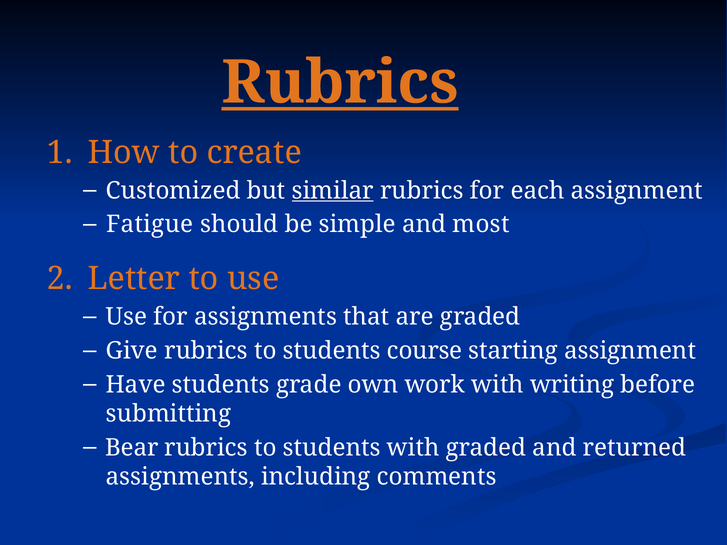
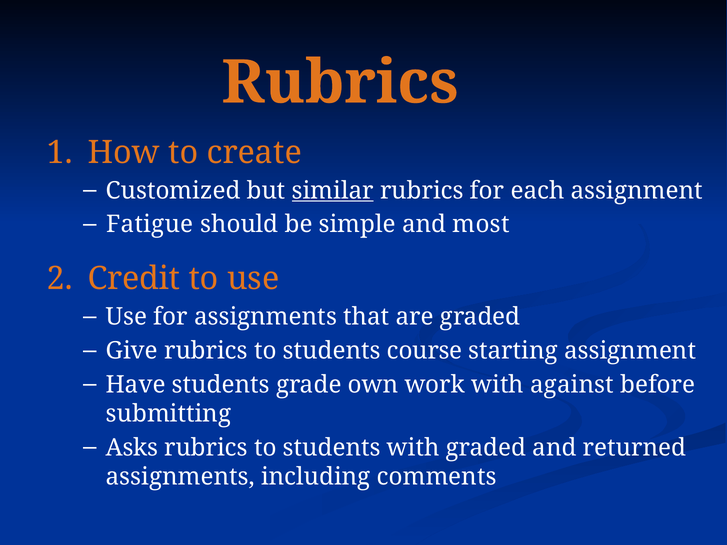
Rubrics at (340, 83) underline: present -> none
Letter: Letter -> Credit
writing: writing -> against
Bear: Bear -> Asks
